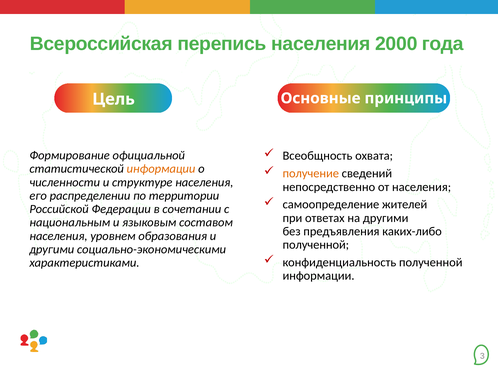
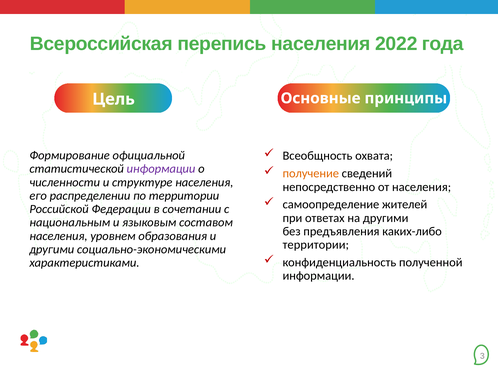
2000: 2000 -> 2022
информации at (161, 169) colour: orange -> purple
полученной at (316, 245): полученной -> территории
